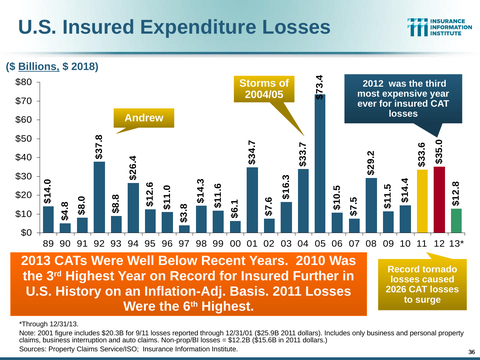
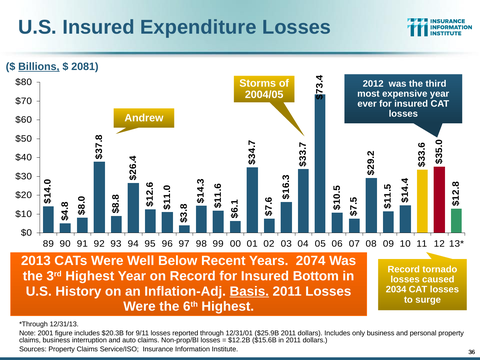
2018: 2018 -> 2081
2010: 2010 -> 2074
Further: Further -> Bottom
Basis underline: none -> present
2026: 2026 -> 2034
